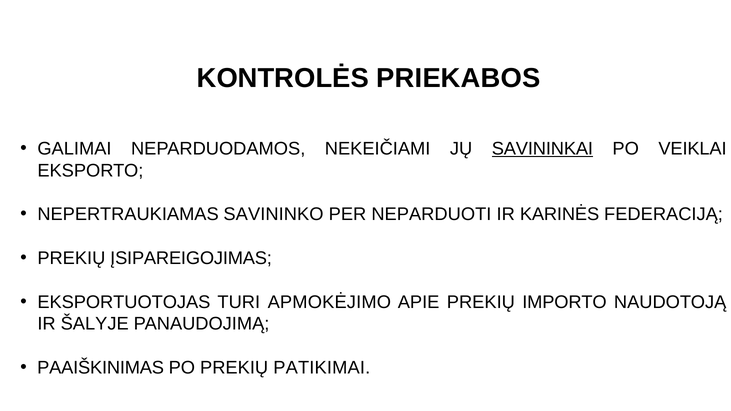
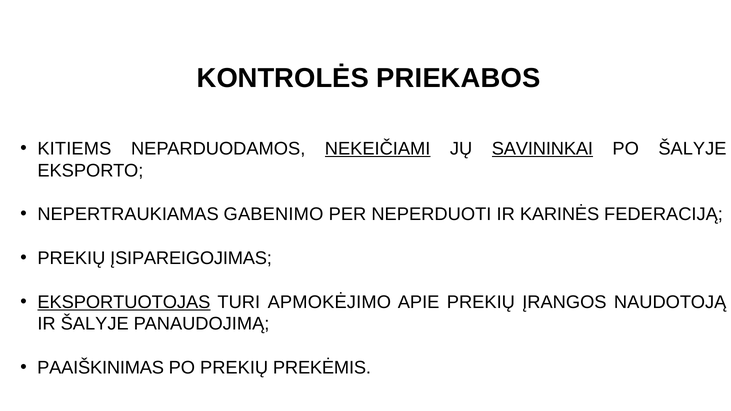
GALIMAI: GALIMAI -> KITIEMS
NEKEIČIAMI underline: none -> present
PO VEIKLAI: VEIKLAI -> ŠALYJE
SAVININKO: SAVININKO -> GABENIMO
NEPARDUOTI: NEPARDUOTI -> NEPERDUOTI
EKSPORTUOTOJAS underline: none -> present
IMPORTO: IMPORTO -> ĮRANGOS
PATIKIMAI: PATIKIMAI -> PREKĖMIS
